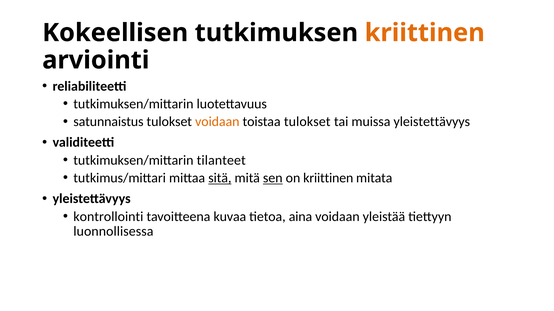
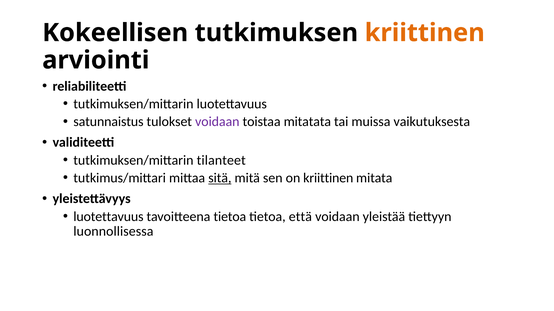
voidaan at (217, 122) colour: orange -> purple
toistaa tulokset: tulokset -> mitatata
muissa yleistettävyys: yleistettävyys -> vaikutuksesta
sen underline: present -> none
kontrollointi at (108, 217): kontrollointi -> luotettavuus
tavoitteena kuvaa: kuvaa -> tietoa
aina: aina -> että
